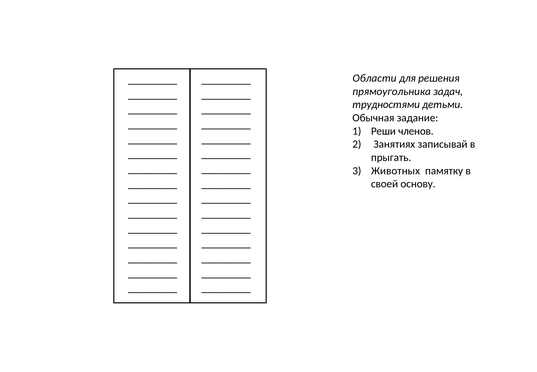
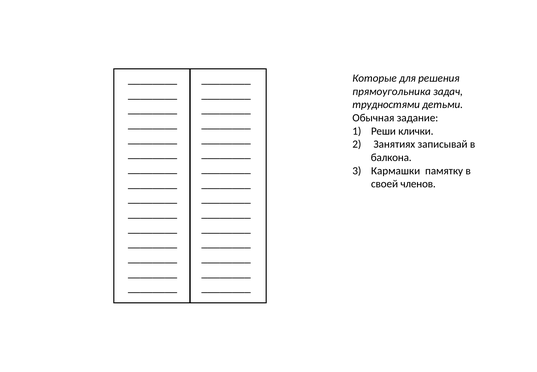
Области: Области -> Которые
членов: членов -> клички
прыгать: прыгать -> балкона
Животных: Животных -> Кармашки
основу: основу -> членов
